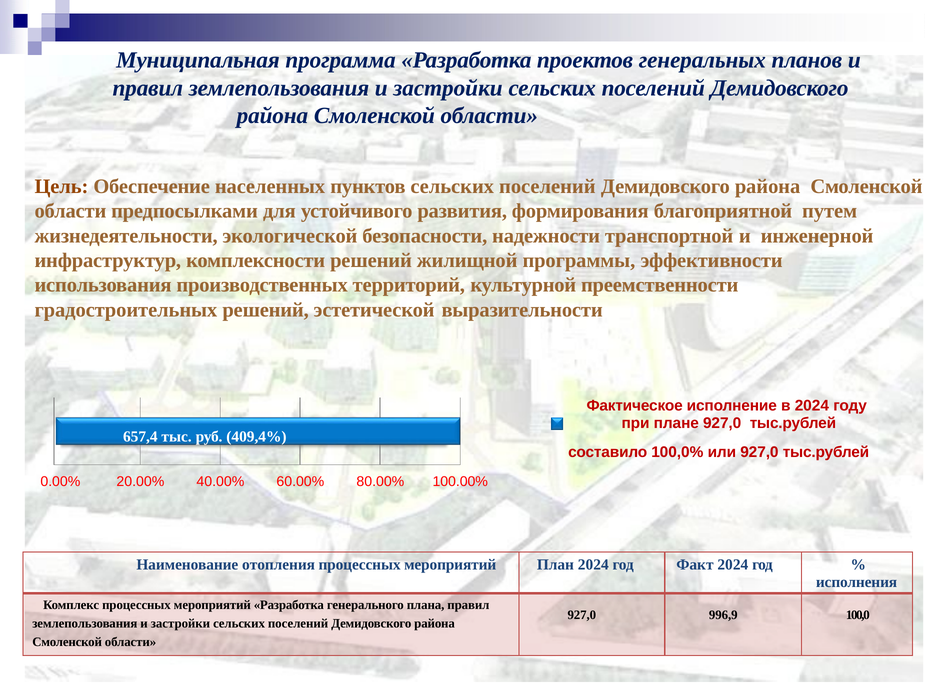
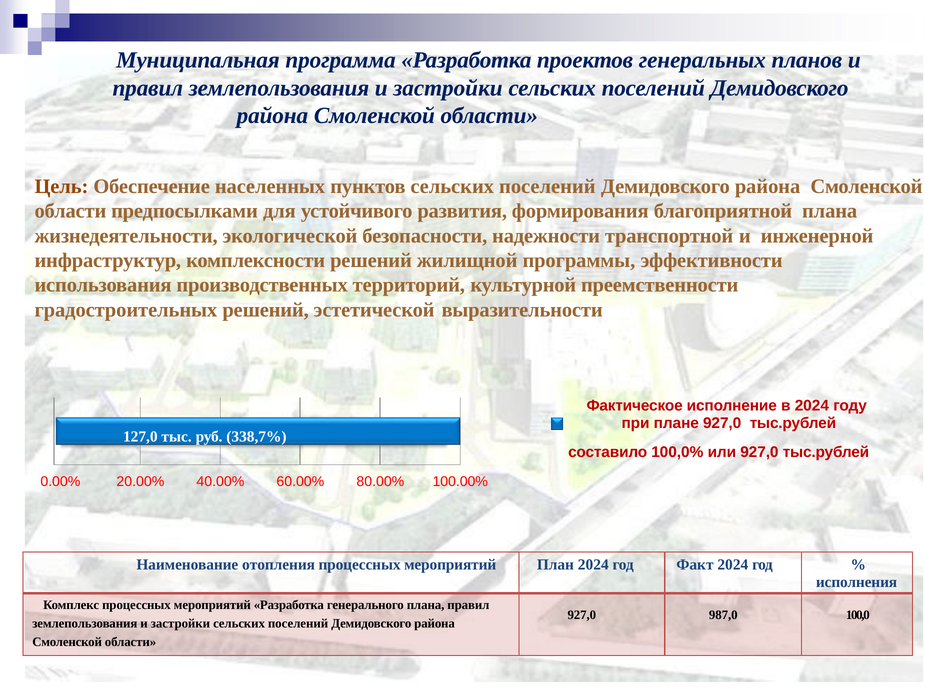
благоприятной путем: путем -> плана
657,4: 657,4 -> 127,0
409,4%: 409,4% -> 338,7%
996,9: 996,9 -> 987,0
